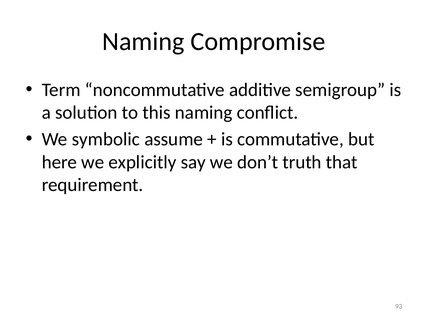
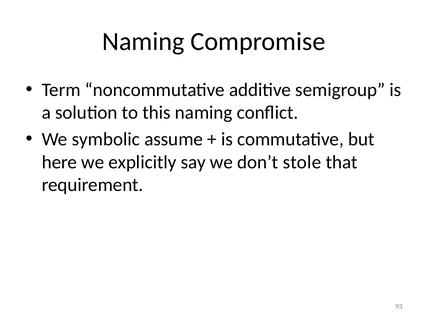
truth: truth -> stole
